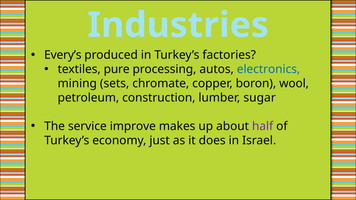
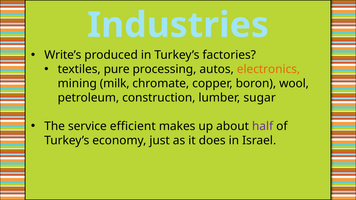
Every’s: Every’s -> Write’s
electronics colour: blue -> orange
sets: sets -> milk
improve: improve -> efficient
